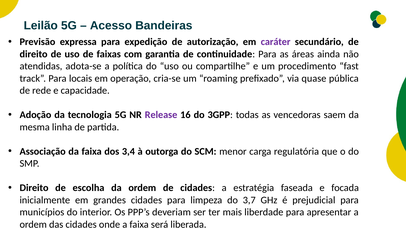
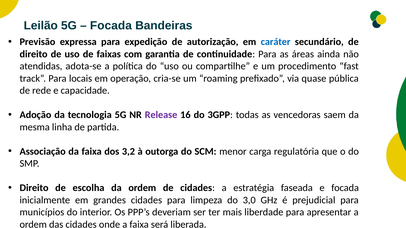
Acesso at (111, 26): Acesso -> Focada
caráter colour: purple -> blue
3,4: 3,4 -> 3,2
3,7: 3,7 -> 3,0
